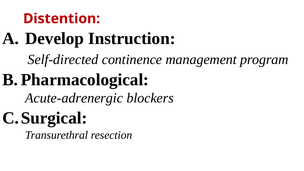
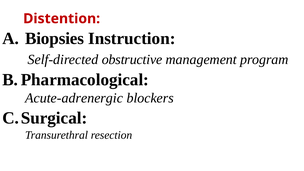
Develop: Develop -> Biopsies
continence: continence -> obstructive
